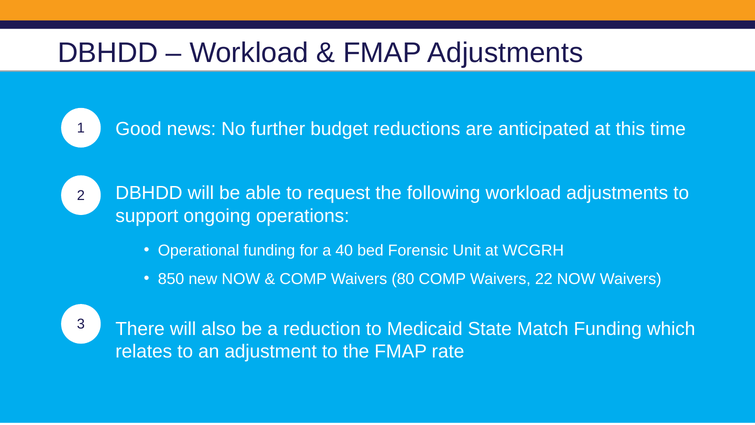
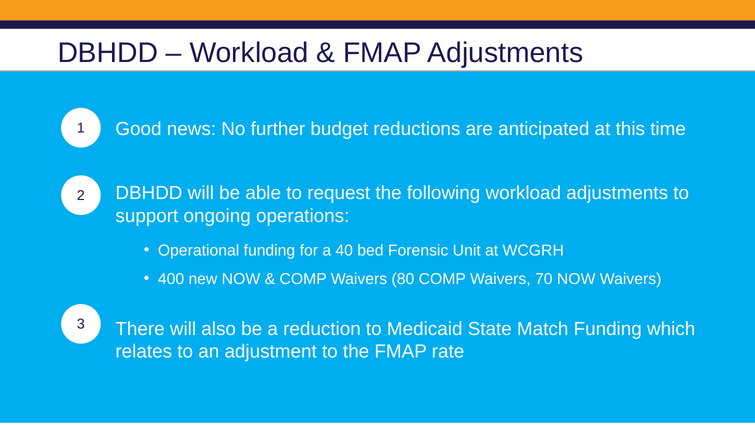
850: 850 -> 400
22: 22 -> 70
